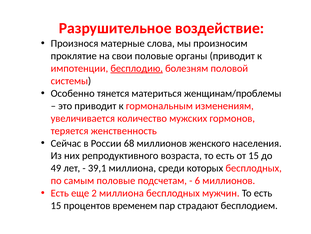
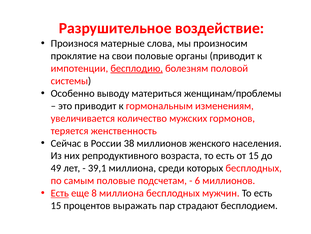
тянется: тянется -> выводу
68: 68 -> 38
Есть at (60, 193) underline: none -> present
2: 2 -> 8
временем: временем -> выражать
